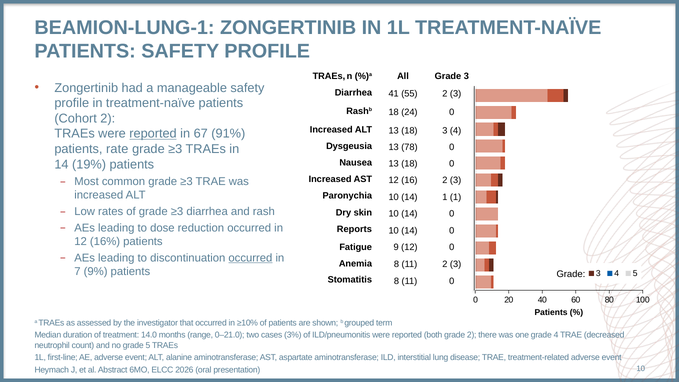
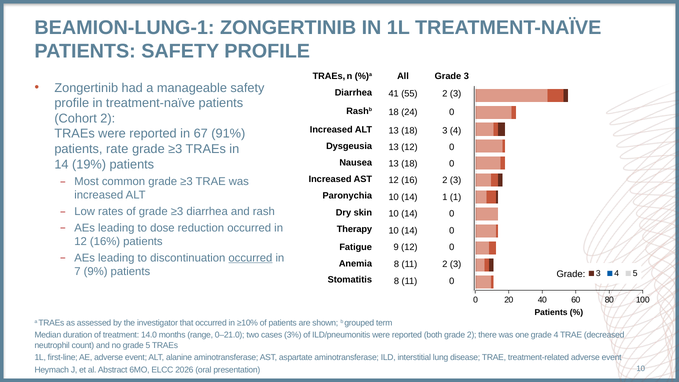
reported at (153, 134) underline: present -> none
13 78: 78 -> 12
Reports: Reports -> Therapy
